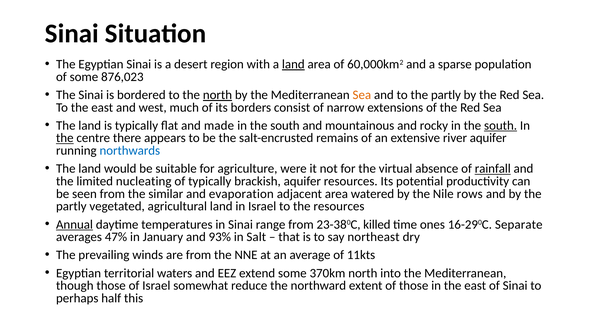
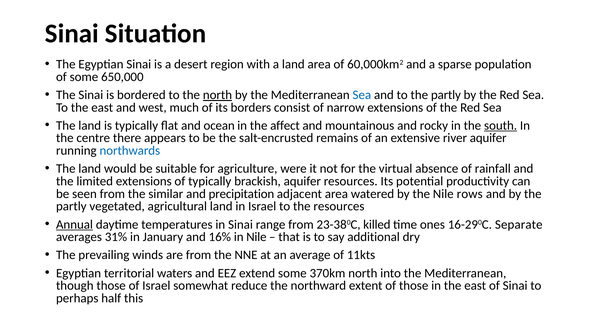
land at (293, 64) underline: present -> none
876,023: 876,023 -> 650,000
Sea at (362, 95) colour: orange -> blue
made: made -> ocean
south at (285, 125): south -> affect
the at (65, 138) underline: present -> none
rainfall underline: present -> none
limited nucleating: nucleating -> extensions
evaporation: evaporation -> precipitation
47%: 47% -> 31%
93%: 93% -> 16%
in Salt: Salt -> Nile
northeast: northeast -> additional
